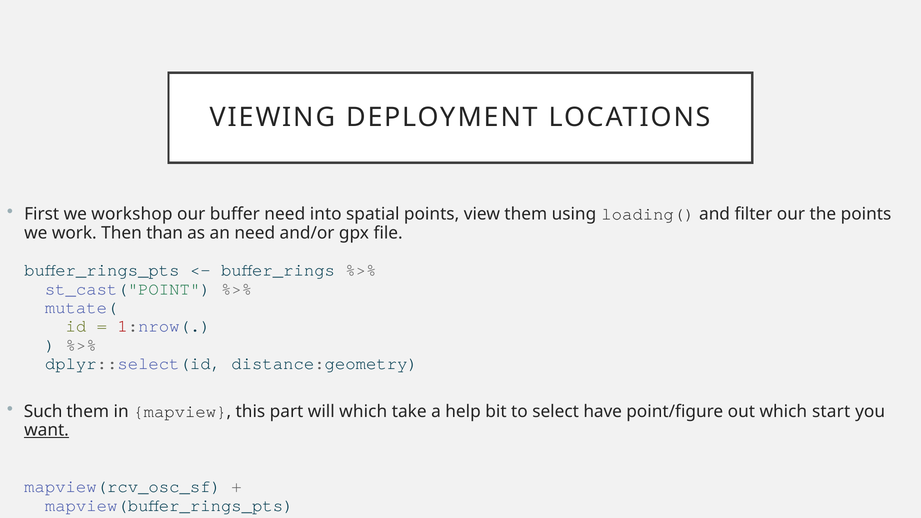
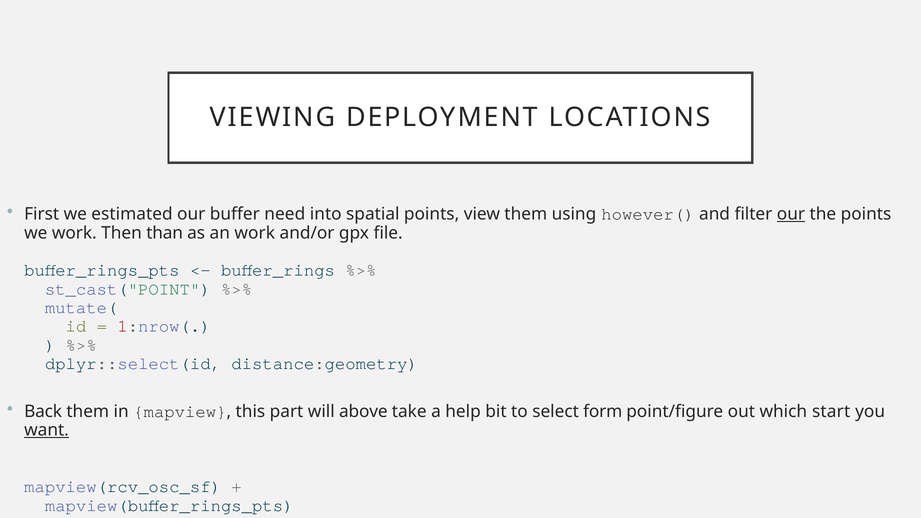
workshop: workshop -> estimated
loading(: loading( -> however(
our at (791, 214) underline: none -> present
an need: need -> work
Such: Such -> Back
will which: which -> above
have: have -> form
